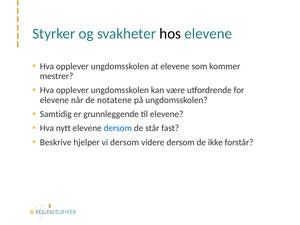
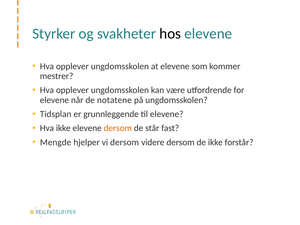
Samtidig: Samtidig -> Tidsplan
Hva nytt: nytt -> ikke
dersom at (118, 128) colour: blue -> orange
Beskrive: Beskrive -> Mengde
